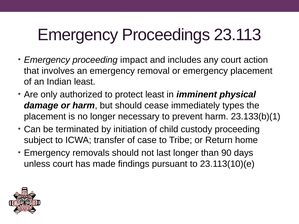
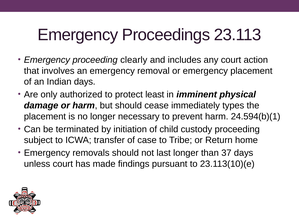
impact: impact -> clearly
Indian least: least -> days
23.133(b)(1: 23.133(b)(1 -> 24.594(b)(1
90: 90 -> 37
